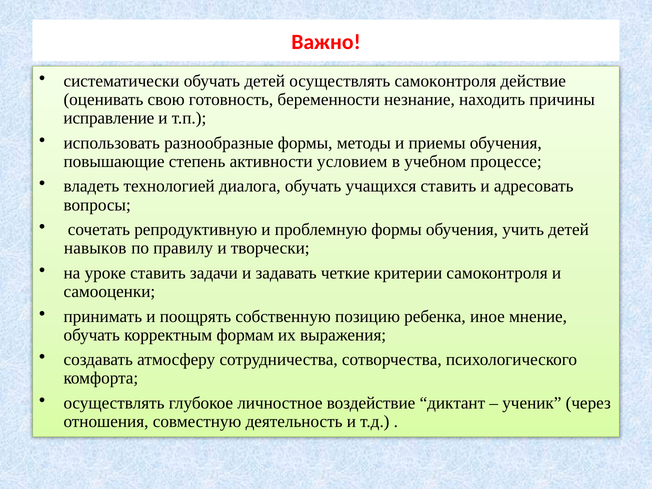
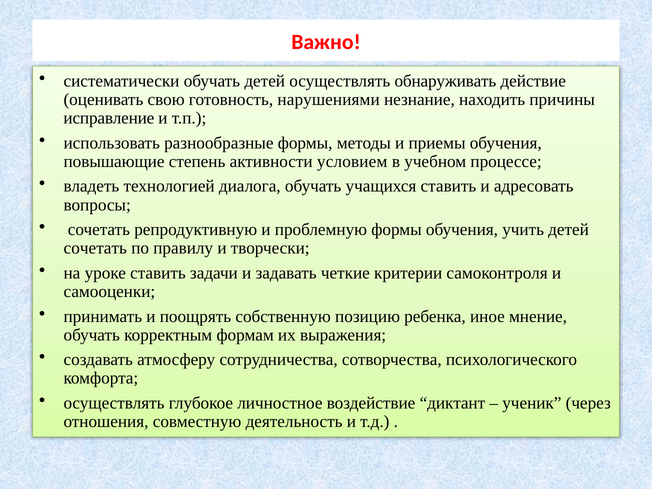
осуществлять самоконтроля: самоконтроля -> обнаруживать
беременности: беременности -> нарушениями
навыков at (95, 248): навыков -> сочетать
